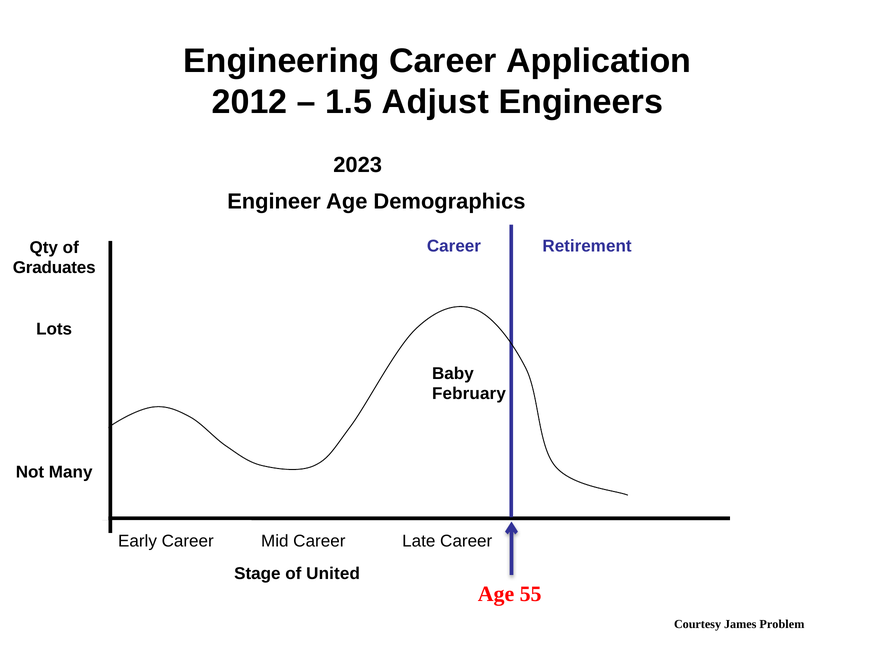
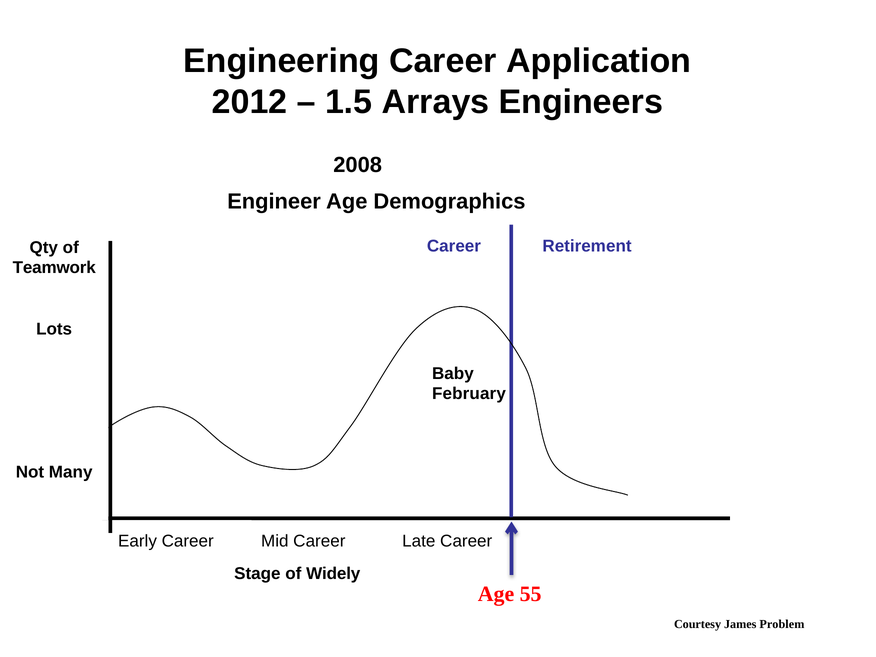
Adjust: Adjust -> Arrays
2023: 2023 -> 2008
Graduates at (54, 268): Graduates -> Teamwork
United: United -> Widely
